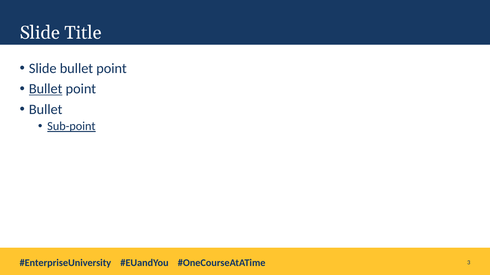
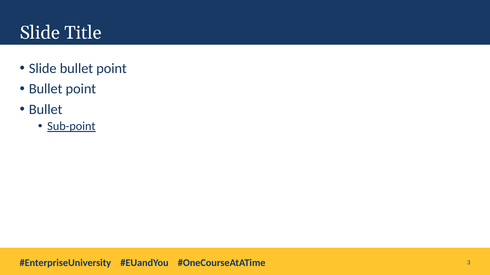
Bullet at (46, 89) underline: present -> none
